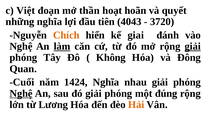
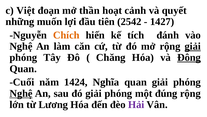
hoãn: hoãn -> cảnh
những nghĩa: nghĩa -> muốn
4043: 4043 -> 2542
3720: 3720 -> 1427
giai: giai -> tích
làm underline: present -> none
Không: Không -> Chăng
Đông underline: none -> present
Nghĩa nhau: nhau -> quan
Hải colour: orange -> purple
